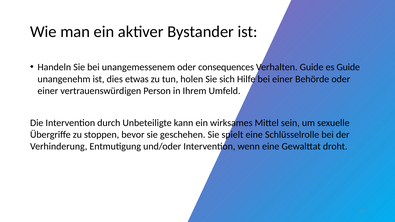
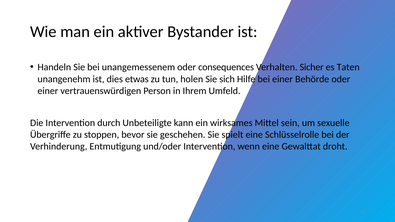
Verhalten Guide: Guide -> Sicher
es Guide: Guide -> Taten
